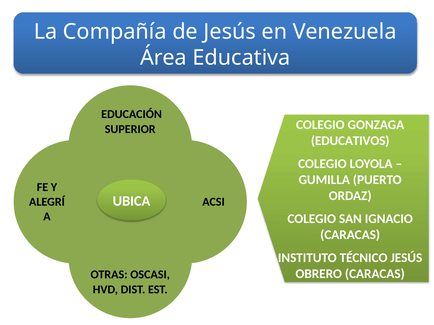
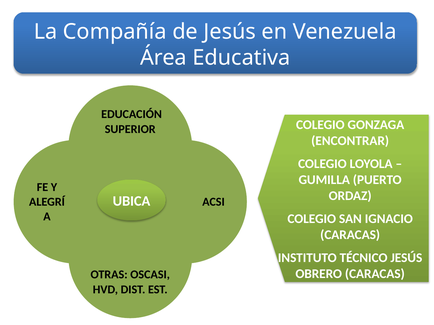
EDUCATIVOS: EDUCATIVOS -> ENCONTRAR
